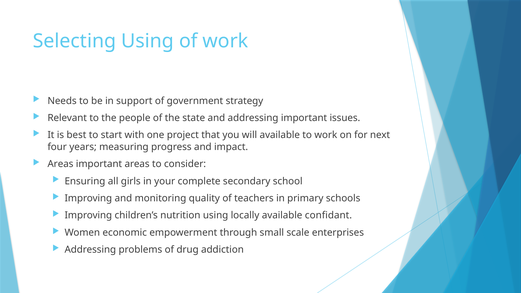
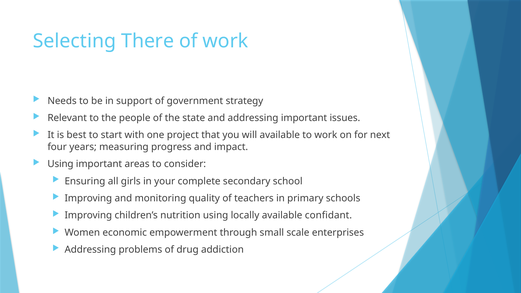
Selecting Using: Using -> There
Areas at (60, 164): Areas -> Using
